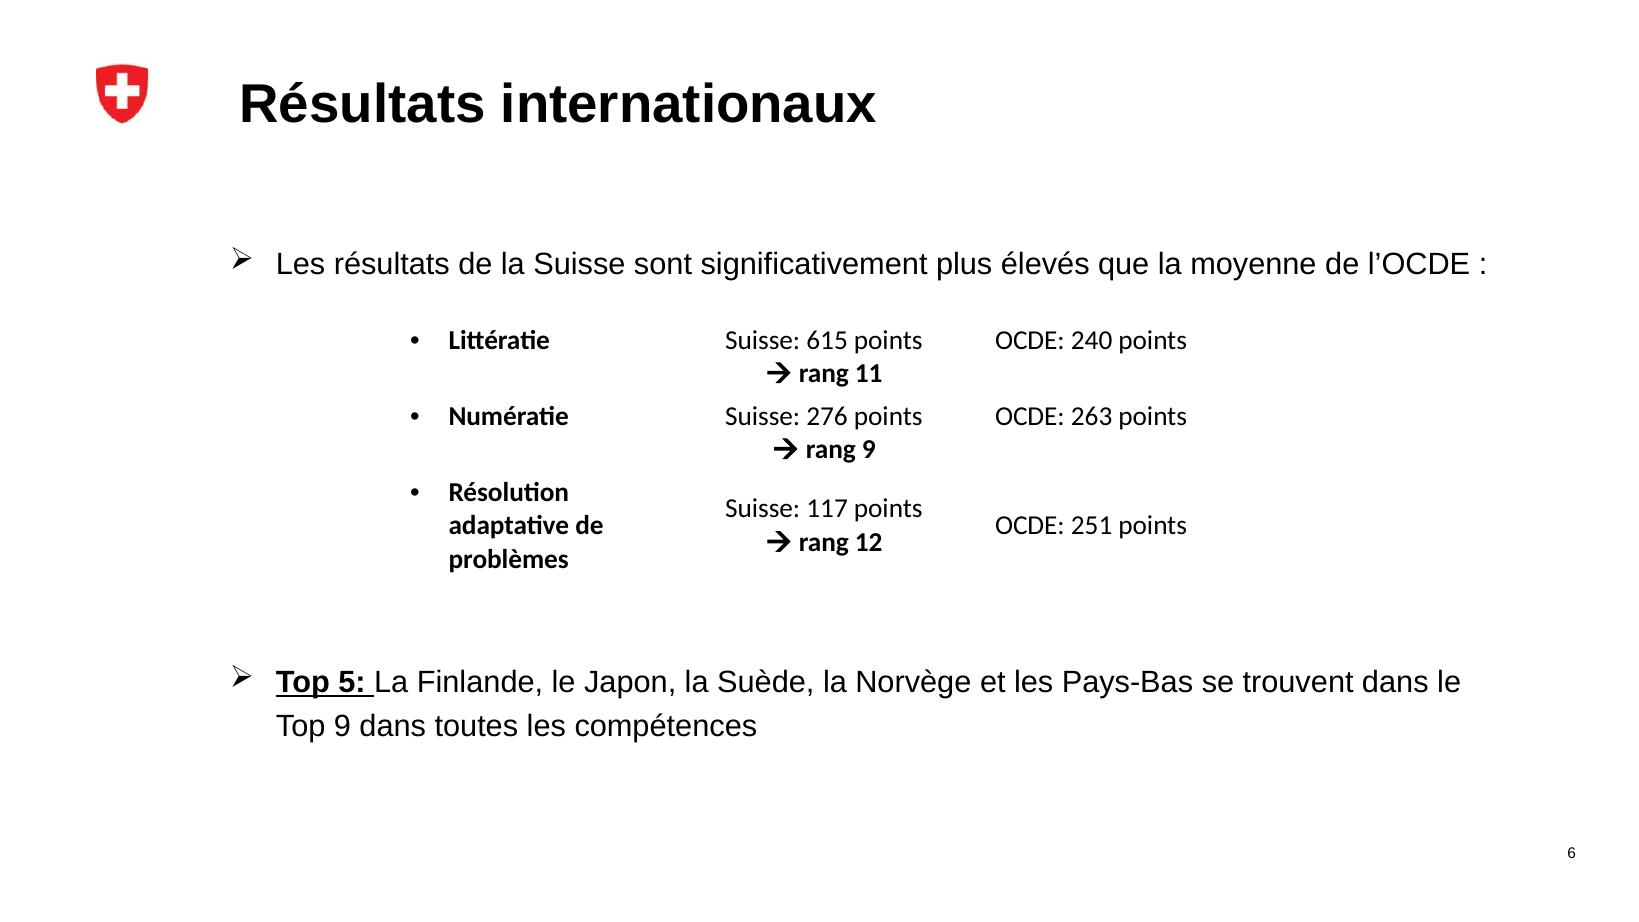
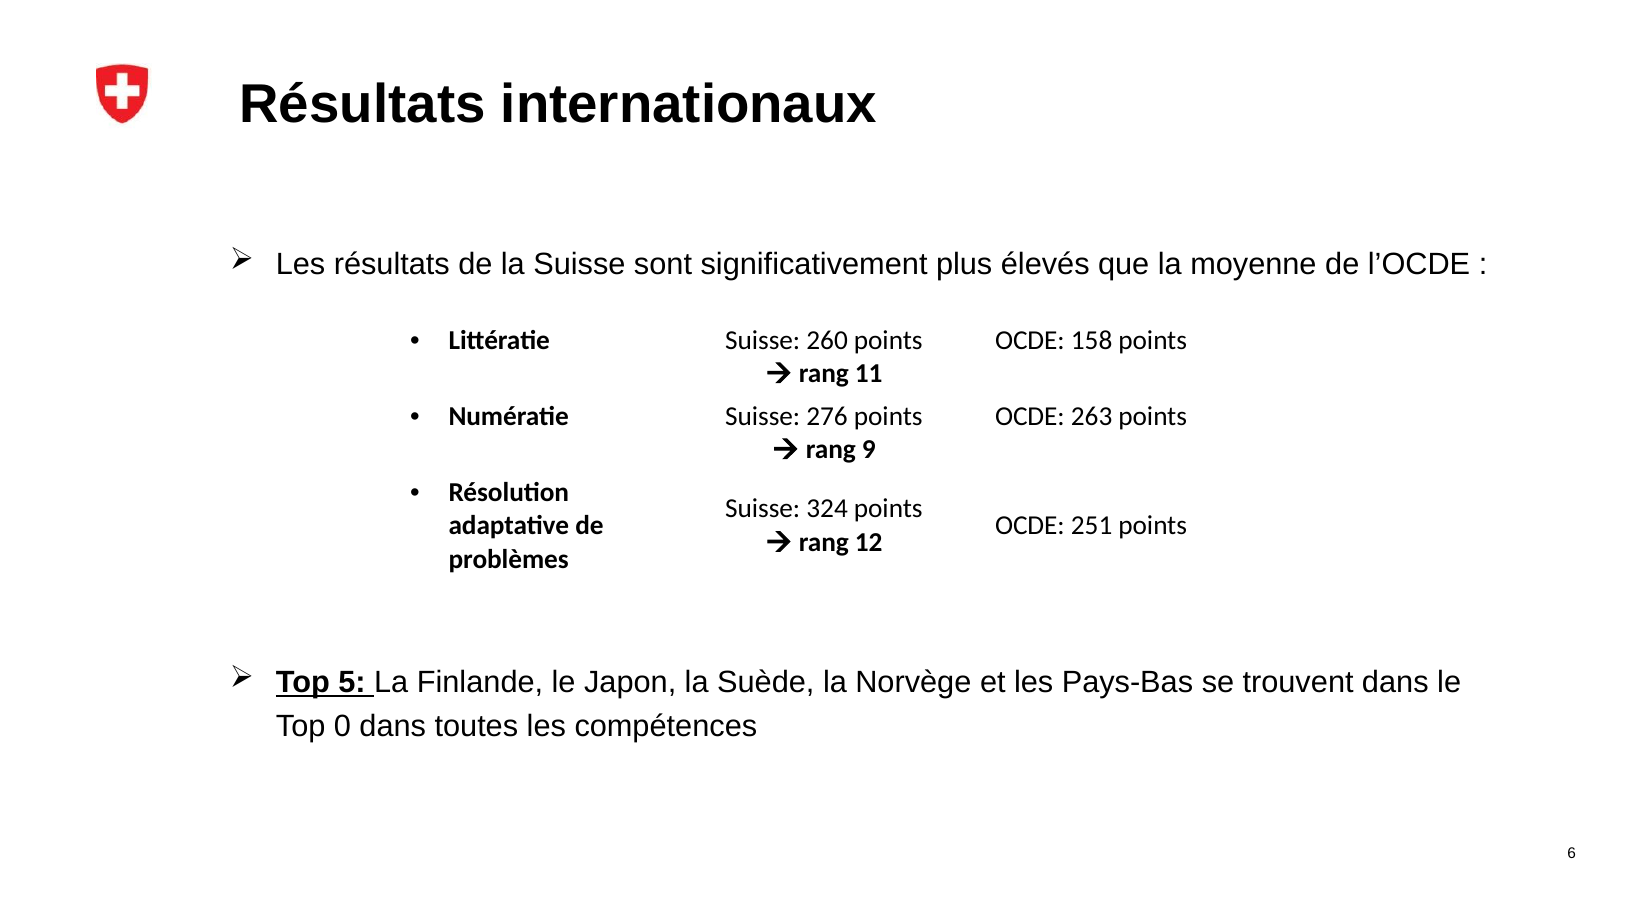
615: 615 -> 260
240: 240 -> 158
117: 117 -> 324
Top 9: 9 -> 0
